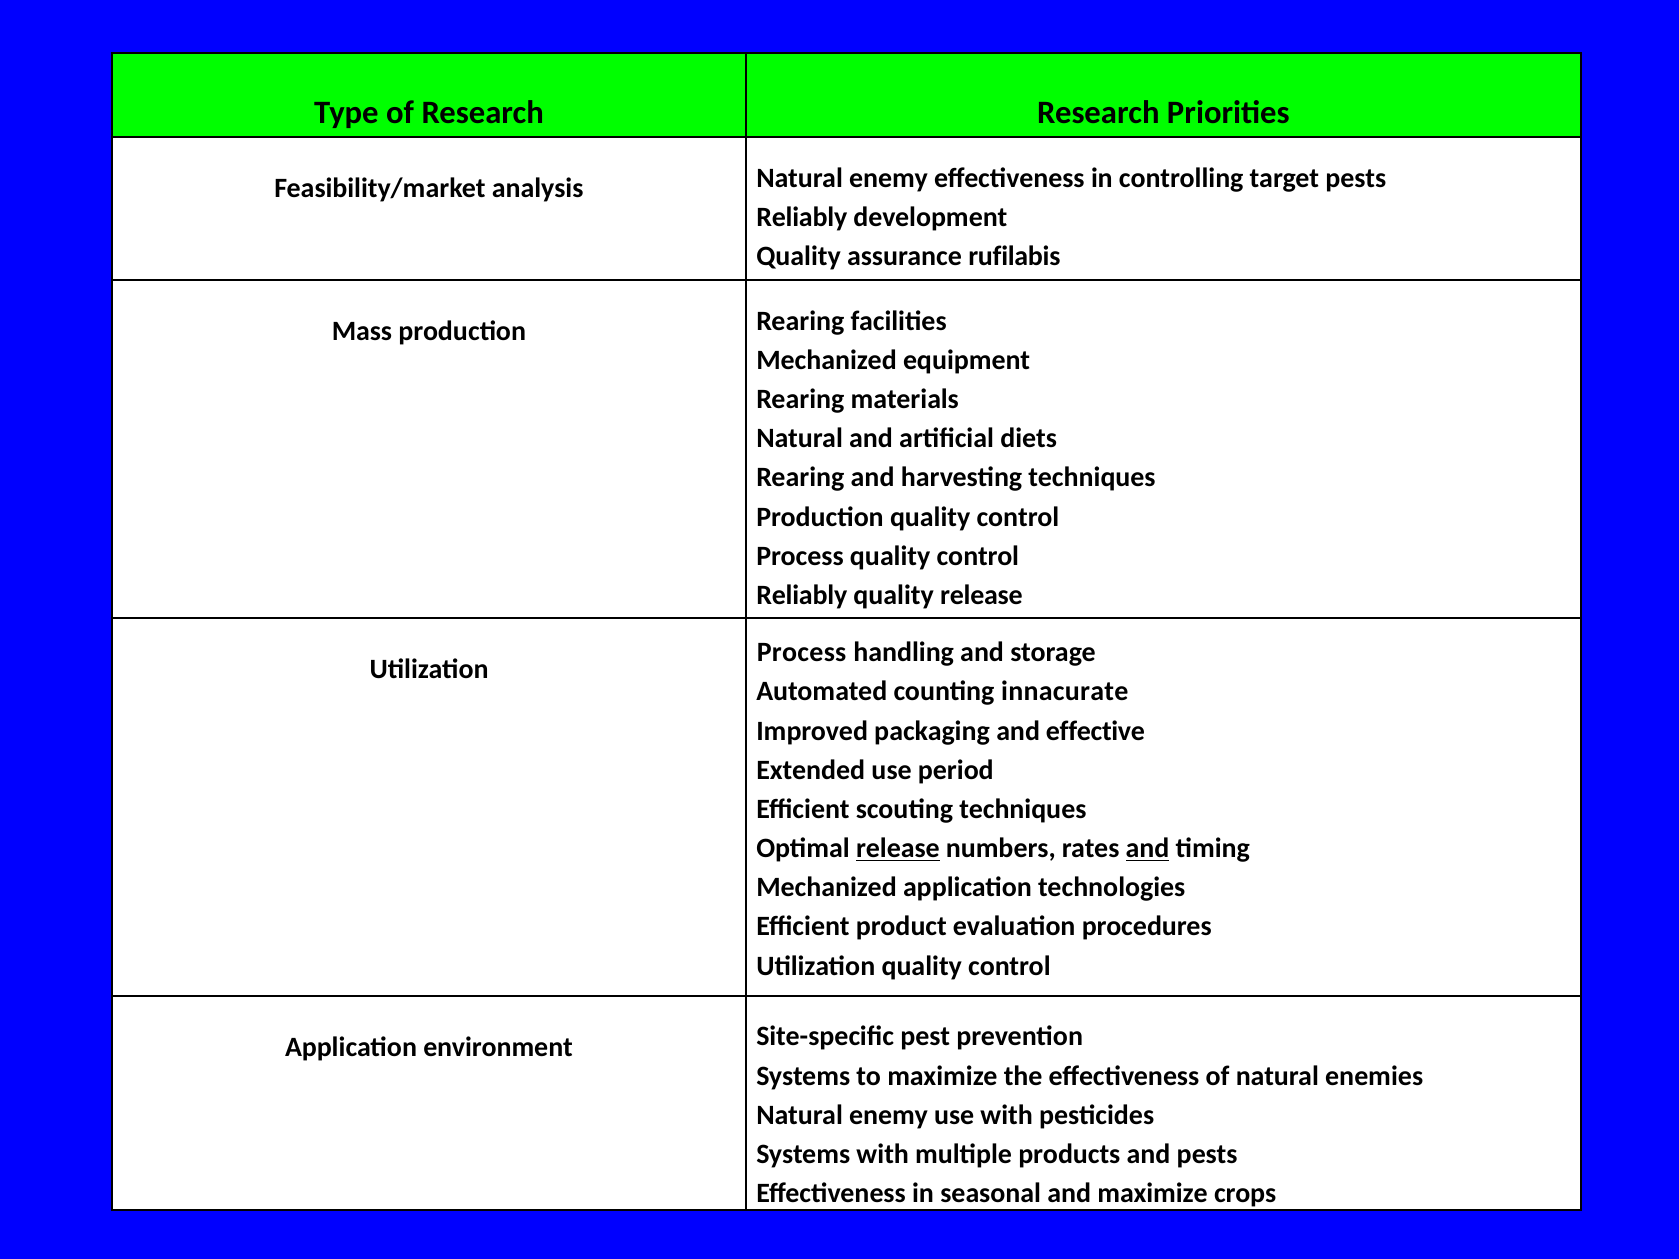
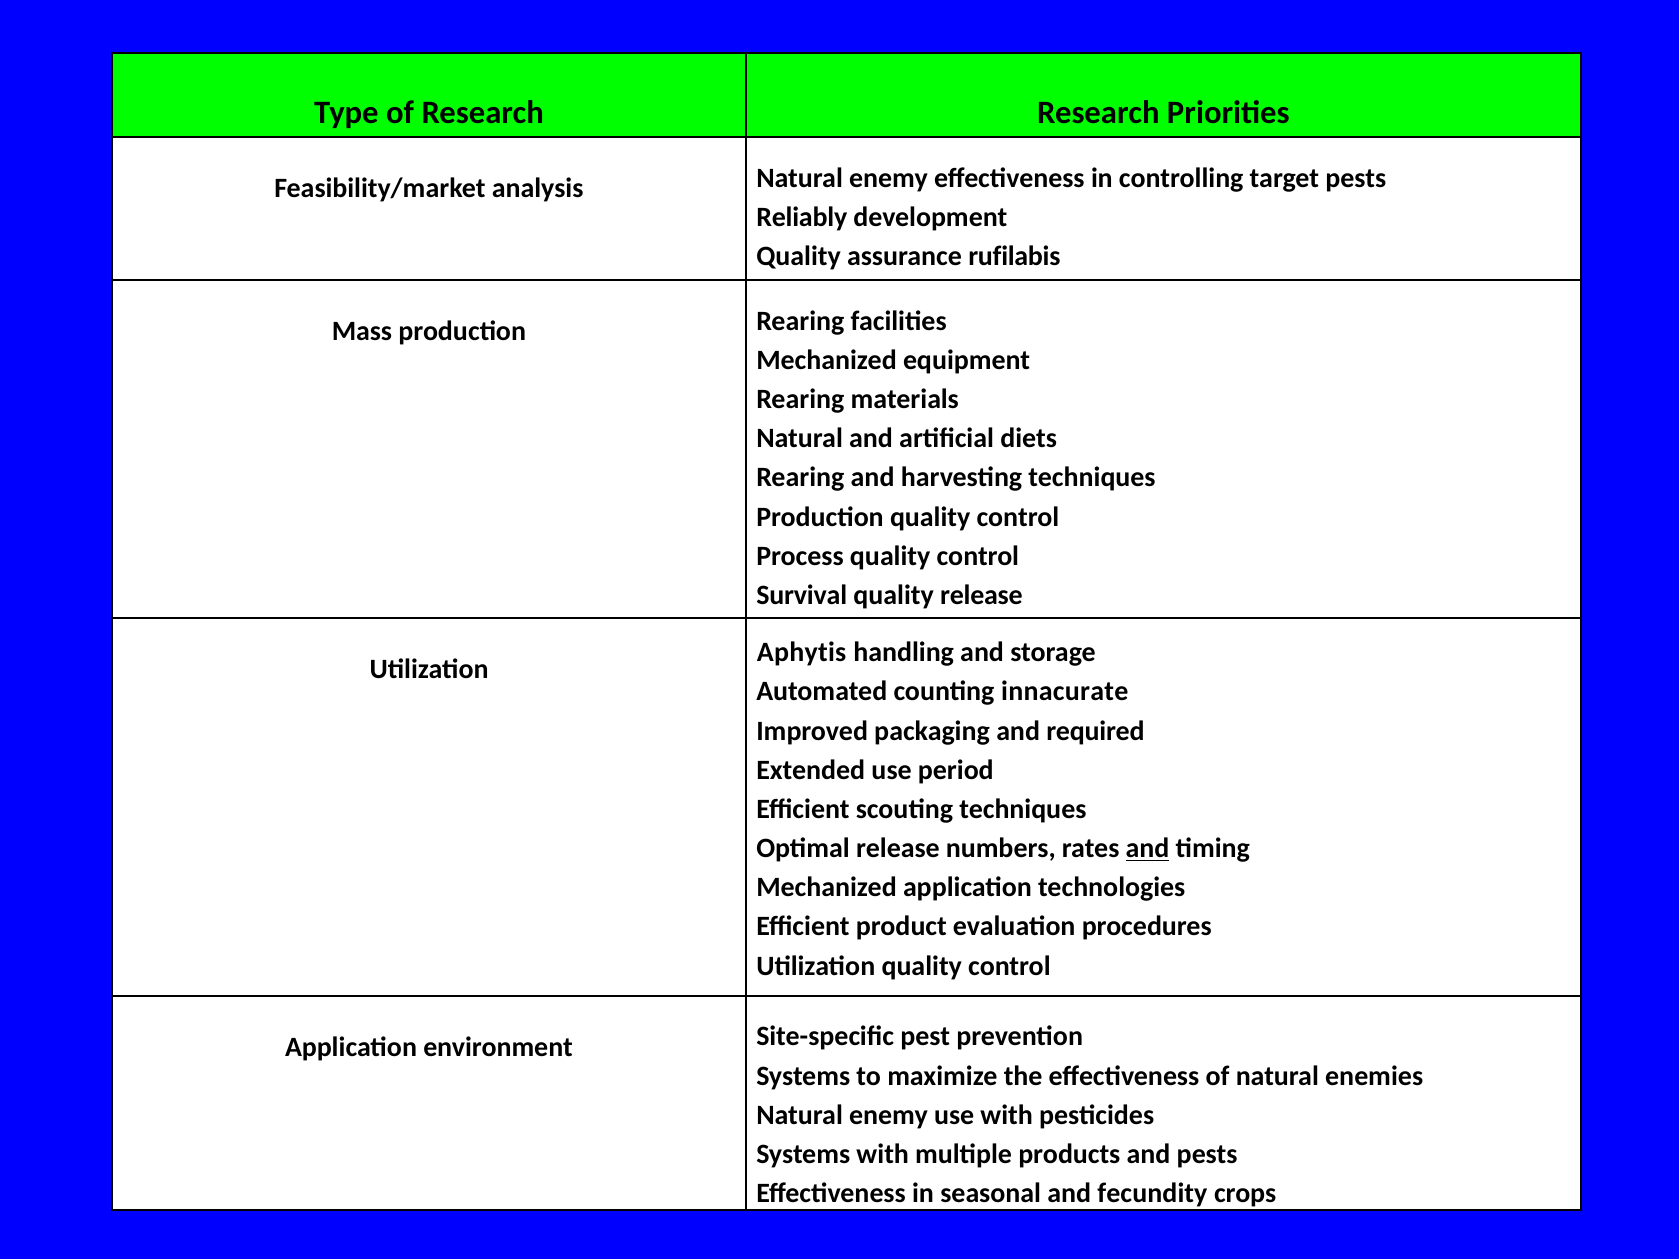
Reliably at (802, 595): Reliably -> Survival
Process at (802, 653): Process -> Aphytis
effective: effective -> required
release at (898, 849) underline: present -> none
and maximize: maximize -> fecundity
